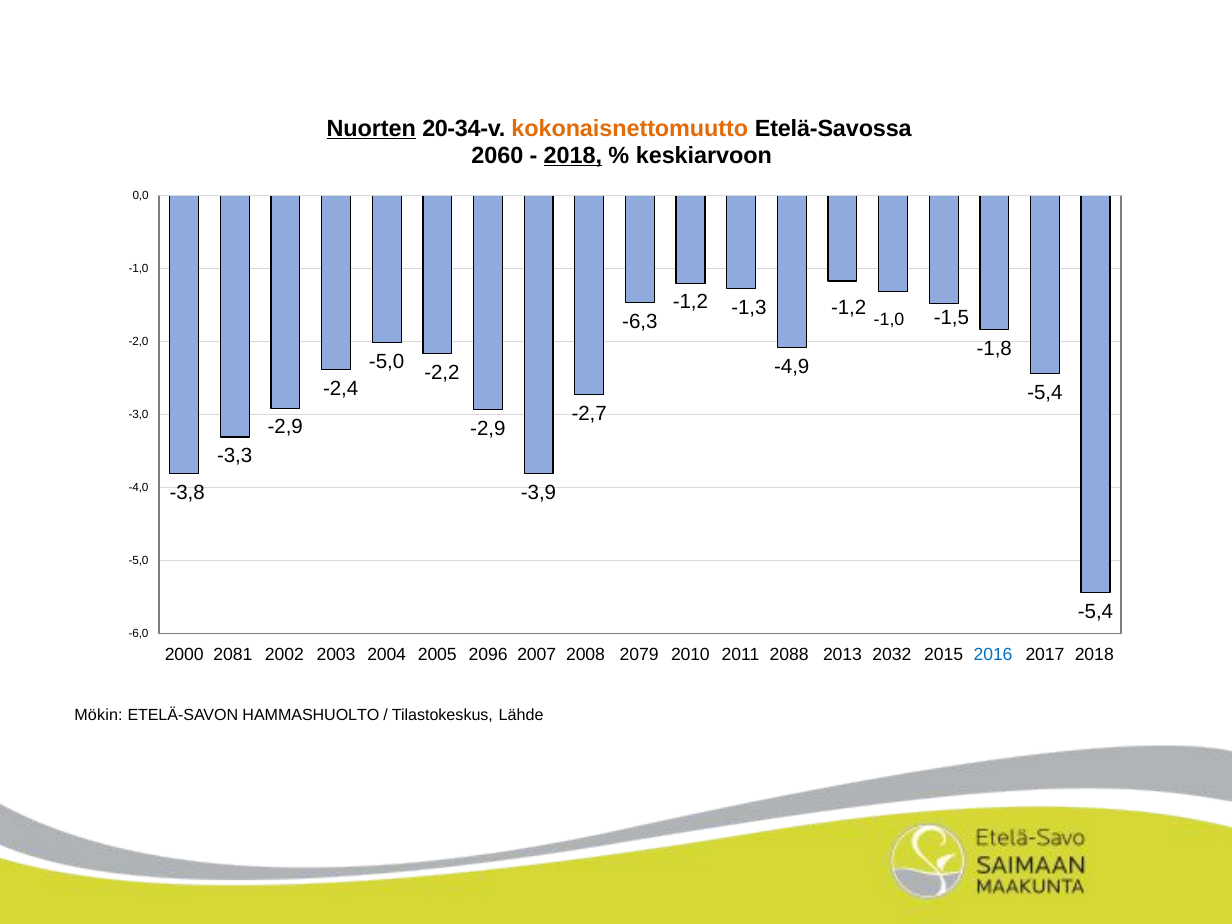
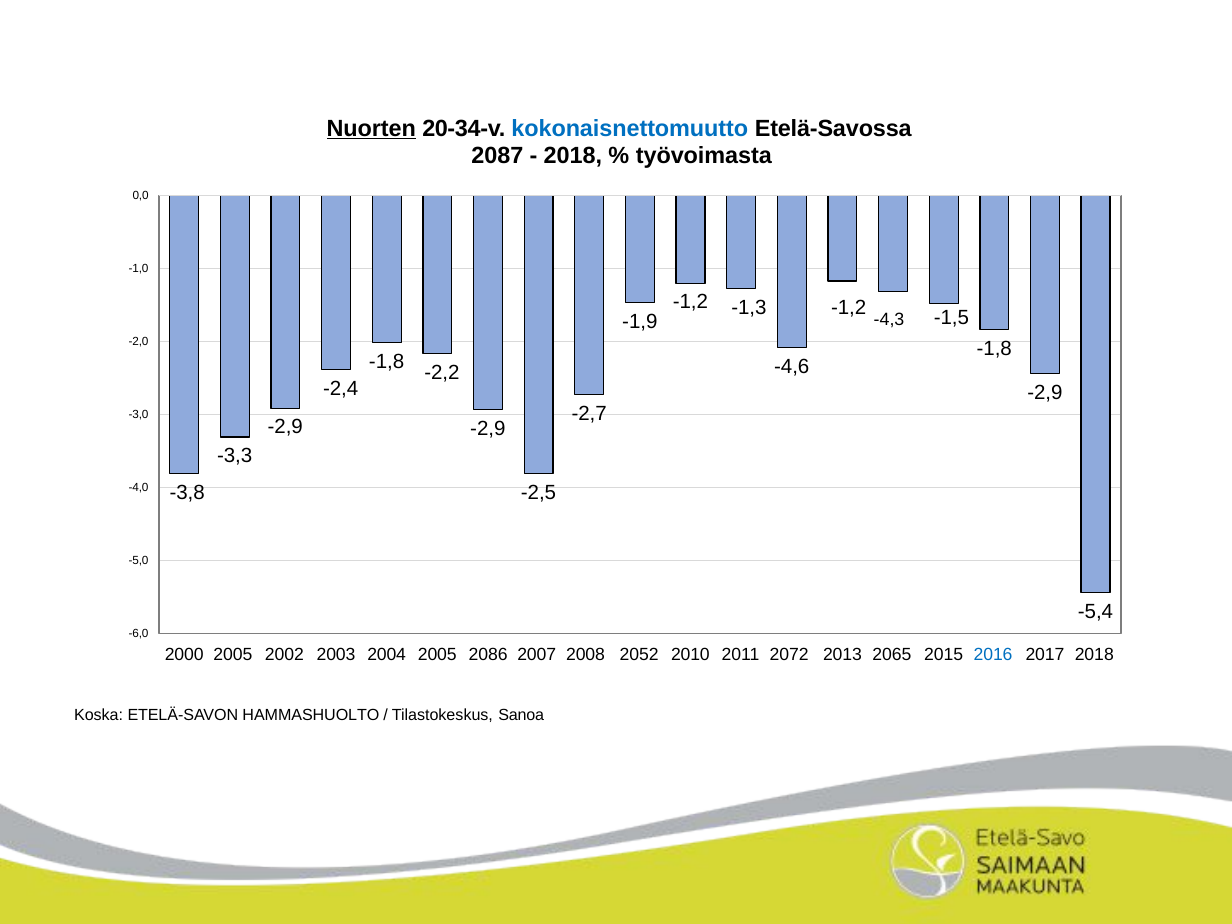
kokonaisnettomuutto colour: orange -> blue
2060: 2060 -> 2087
2018 at (573, 155) underline: present -> none
keskiarvoon: keskiarvoon -> työvoimasta
-1,0 at (889, 320): -1,0 -> -4,3
-6,3: -6,3 -> -1,9
-5,0 at (387, 362): -5,0 -> -1,8
-4,9: -4,9 -> -4,6
-5,4 at (1045, 392): -5,4 -> -2,9
-3,9: -3,9 -> -2,5
2000 2081: 2081 -> 2005
2096: 2096 -> 2086
2079: 2079 -> 2052
2088: 2088 -> 2072
2032: 2032 -> 2065
Mökin: Mökin -> Koska
Lähde: Lähde -> Sanoa
